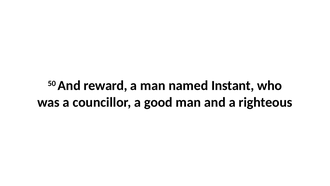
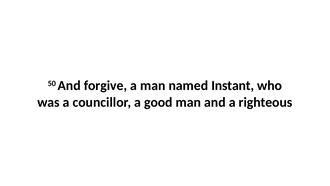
reward: reward -> forgive
